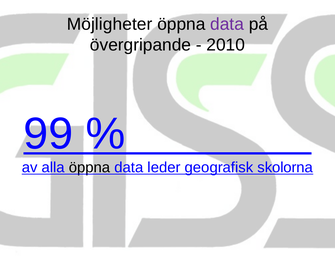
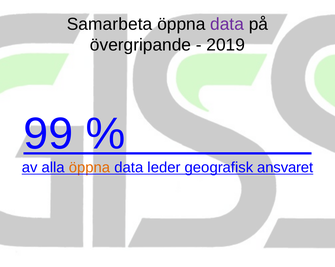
Möjligheter: Möjligheter -> Samarbeta
2010: 2010 -> 2019
öppna at (90, 168) colour: black -> orange
skolorna: skolorna -> ansvaret
